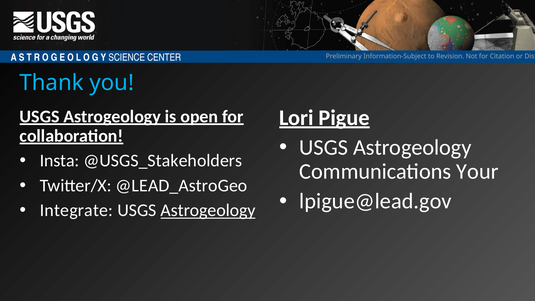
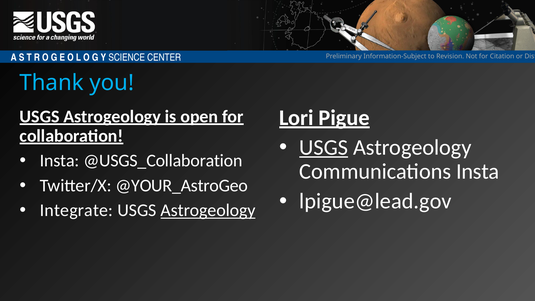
USGS at (324, 147) underline: none -> present
@USGS_Stakeholders: @USGS_Stakeholders -> @USGS_Collaboration
Communications Your: Your -> Insta
@LEAD_AstroGeo: @LEAD_AstroGeo -> @YOUR_AstroGeo
